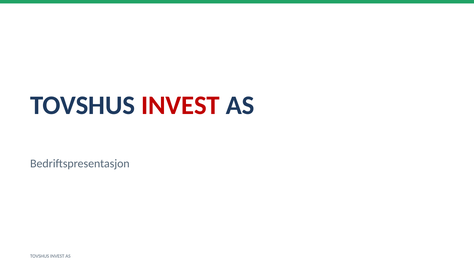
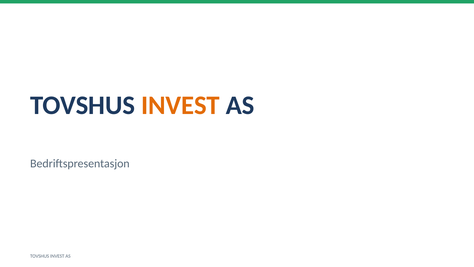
INVEST at (180, 105) colour: red -> orange
